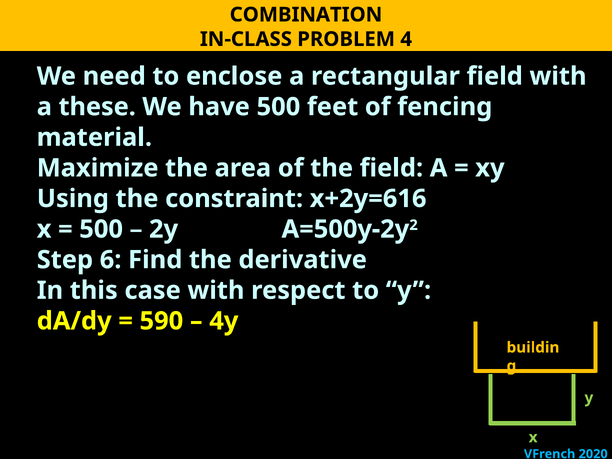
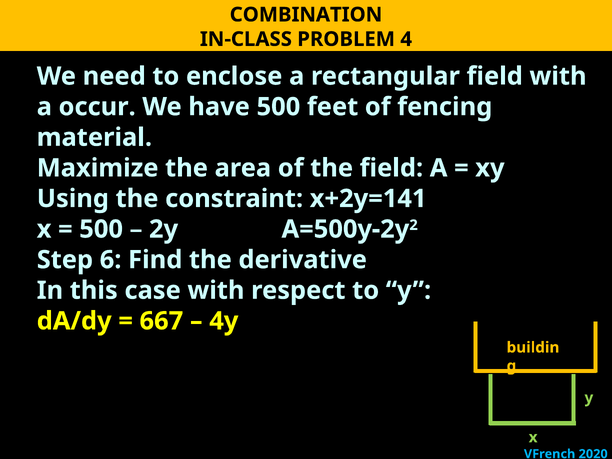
these: these -> occur
x+2y=616: x+2y=616 -> x+2y=141
590: 590 -> 667
